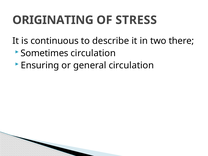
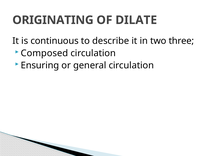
STRESS: STRESS -> DILATE
there: there -> three
Sometimes: Sometimes -> Composed
